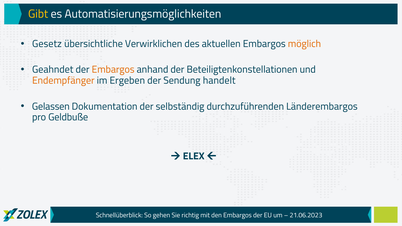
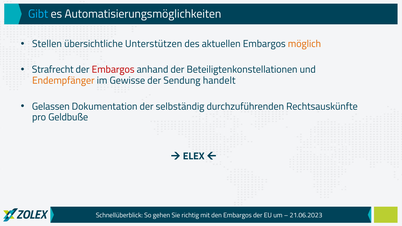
Gibt colour: yellow -> light blue
Gesetz: Gesetz -> Stellen
Verwirklichen: Verwirklichen -> Unterstützen
Geahndet: Geahndet -> Strafrecht
Embargos at (113, 70) colour: orange -> red
Ergeben: Ergeben -> Gewisse
Länderembargos: Länderembargos -> Rechtsauskünfte
